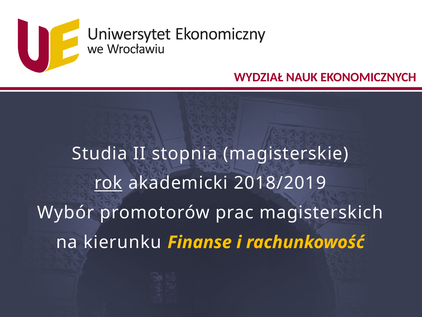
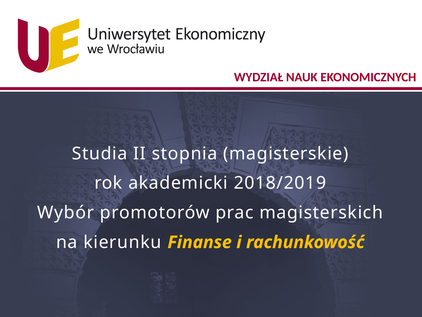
rok underline: present -> none
